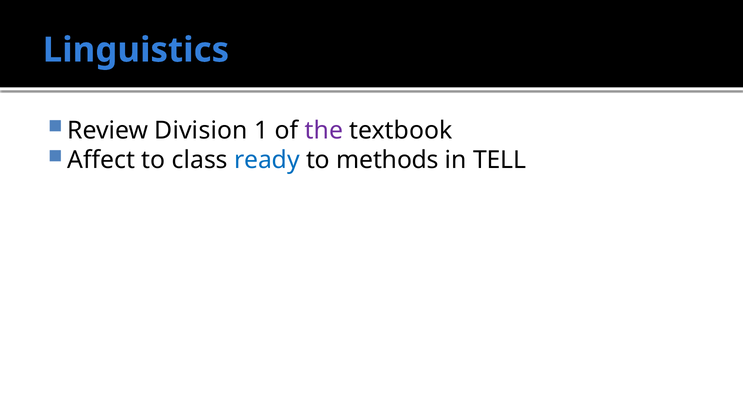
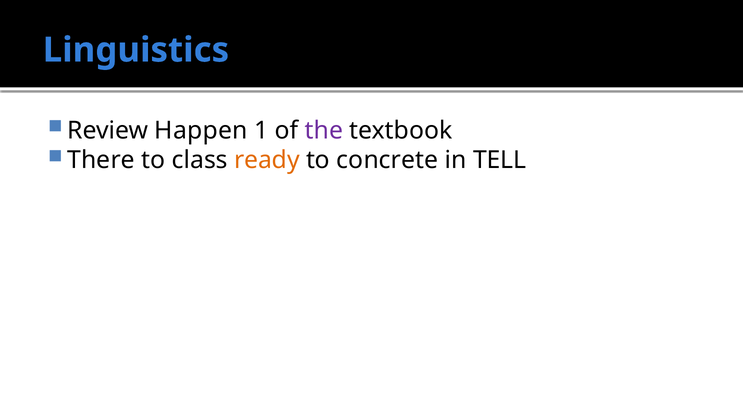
Division: Division -> Happen
Affect: Affect -> There
ready colour: blue -> orange
methods: methods -> concrete
